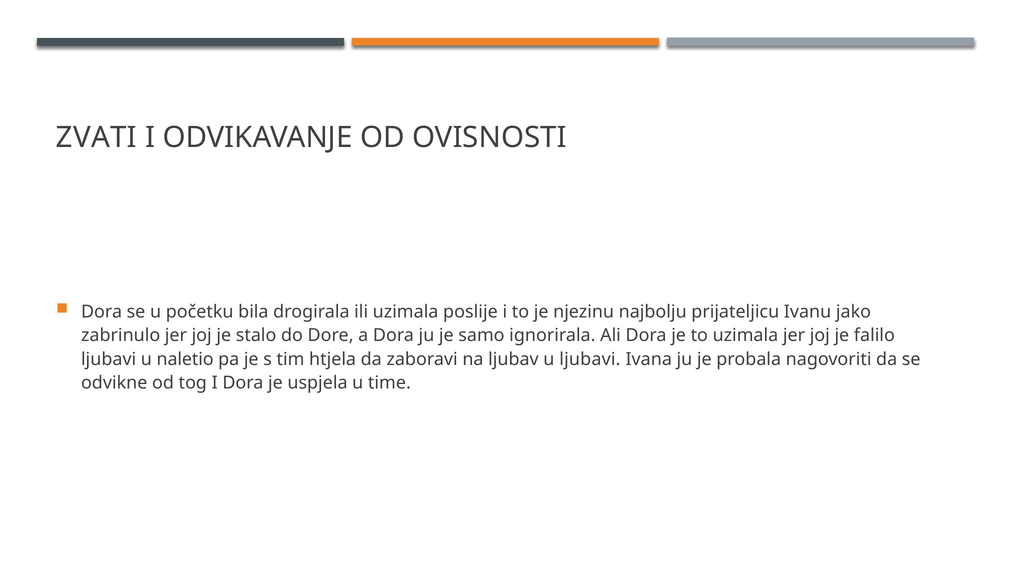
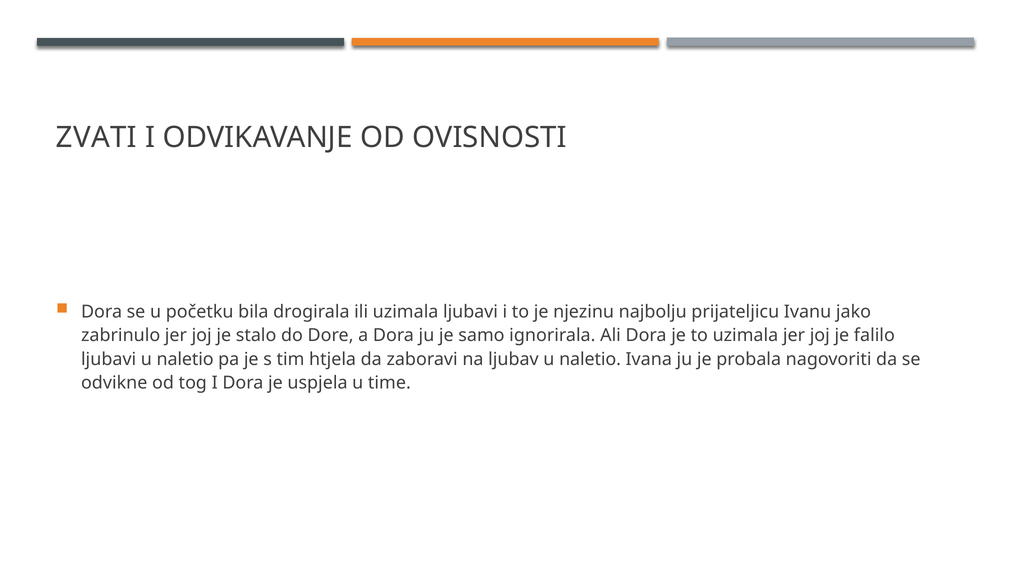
uzimala poslije: poslije -> ljubavi
ljubav u ljubavi: ljubavi -> naletio
